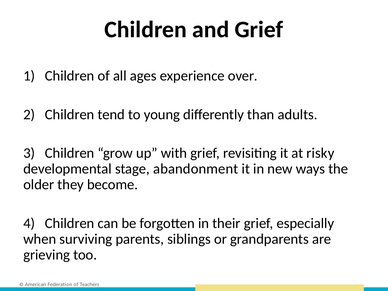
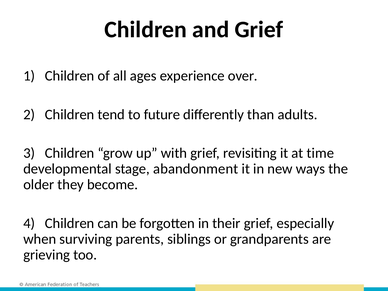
young: young -> future
risky: risky -> time
